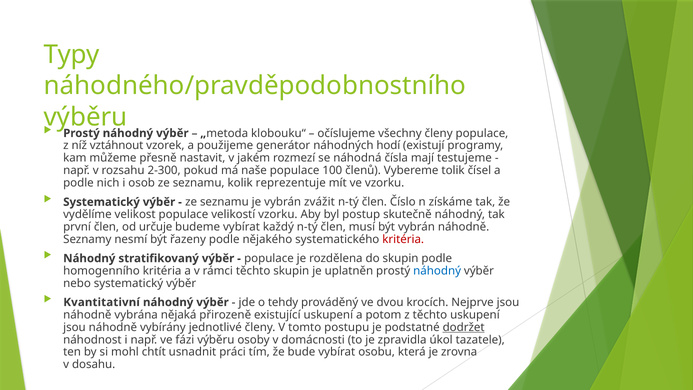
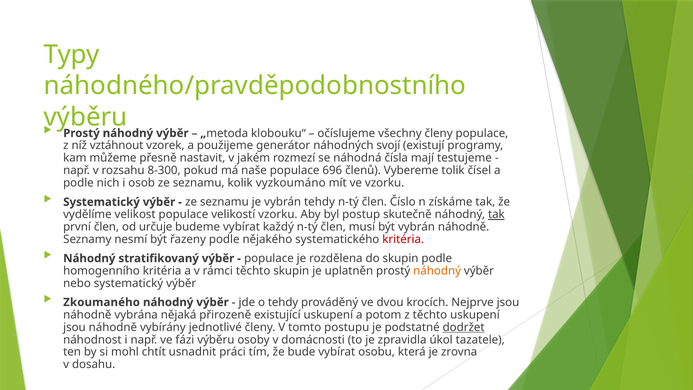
hodí: hodí -> svojí
2-300: 2-300 -> 8-300
100: 100 -> 696
reprezentuje: reprezentuje -> vyzkoumáno
vybrán zvážit: zvážit -> tehdy
tak at (496, 214) underline: none -> present
náhodný at (437, 271) colour: blue -> orange
Kvantitativní: Kvantitativní -> Zkoumaného
